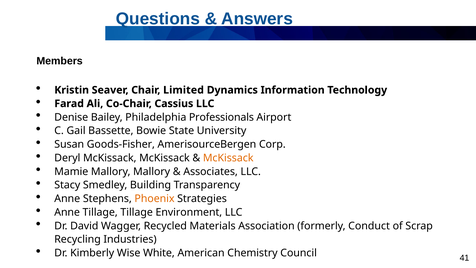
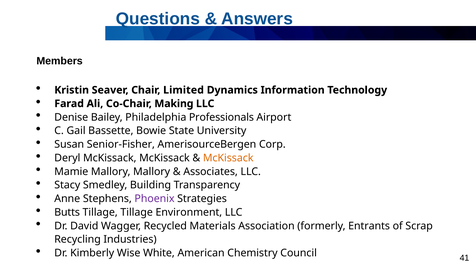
Cassius: Cassius -> Making
Goods-Fisher: Goods-Fisher -> Senior-Fisher
Phoenix colour: orange -> purple
Anne at (67, 212): Anne -> Butts
Conduct: Conduct -> Entrants
